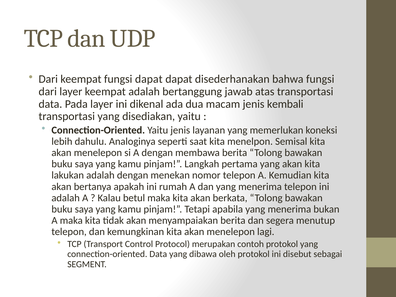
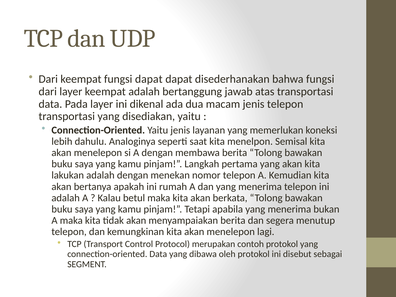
jenis kembali: kembali -> telepon
